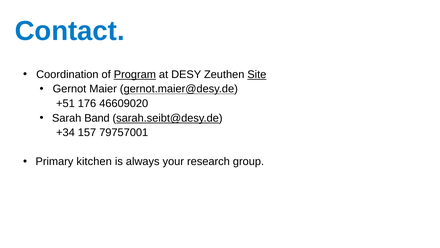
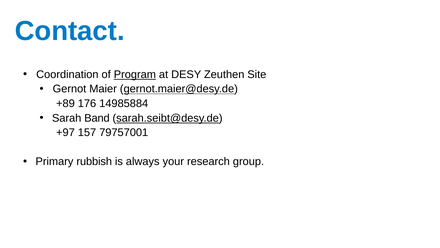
Site underline: present -> none
+51: +51 -> +89
46609020: 46609020 -> 14985884
+34: +34 -> +97
kitchen: kitchen -> rubbish
